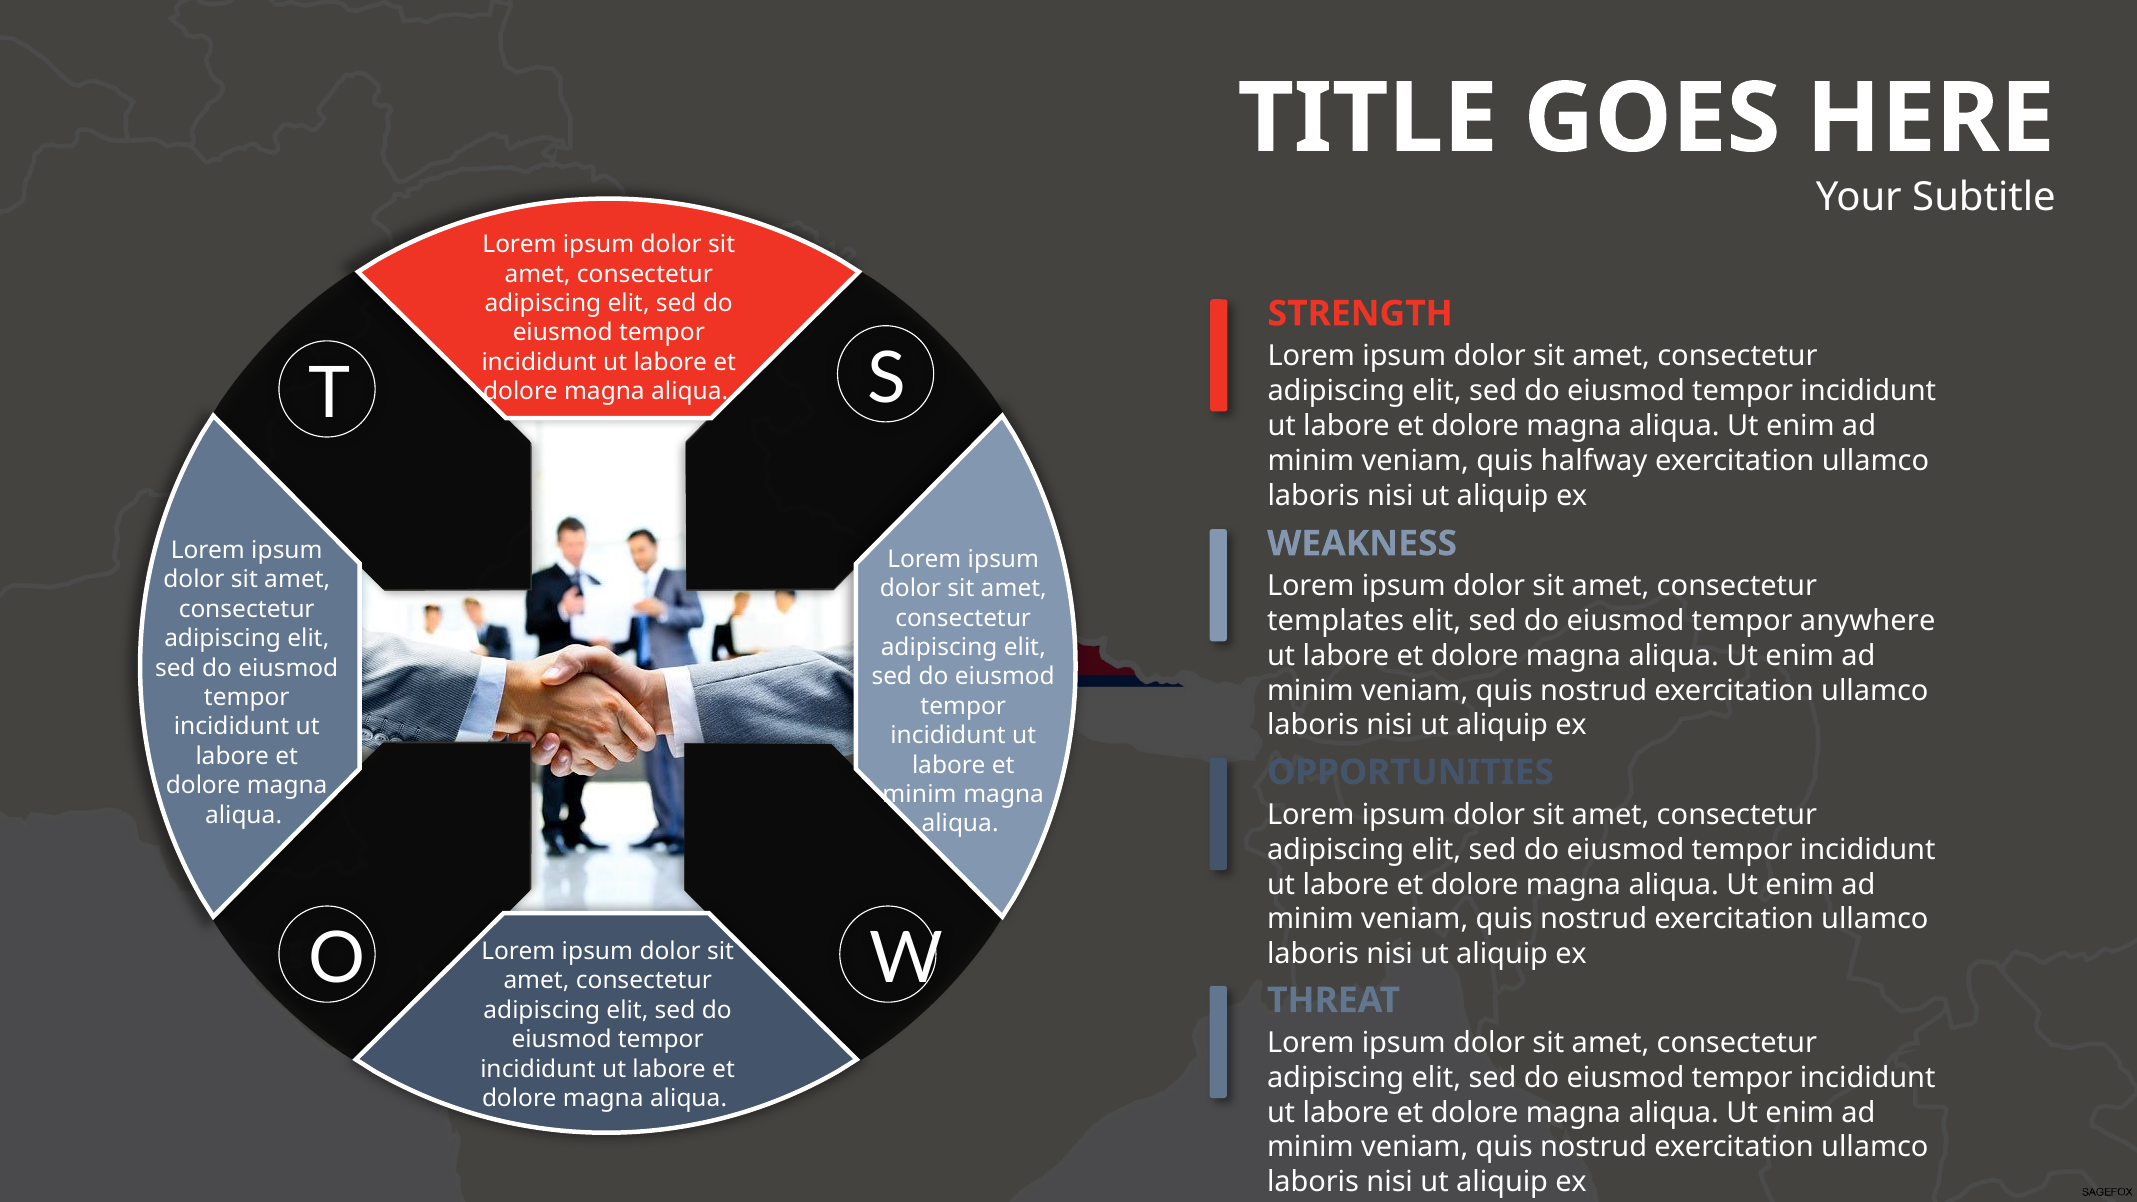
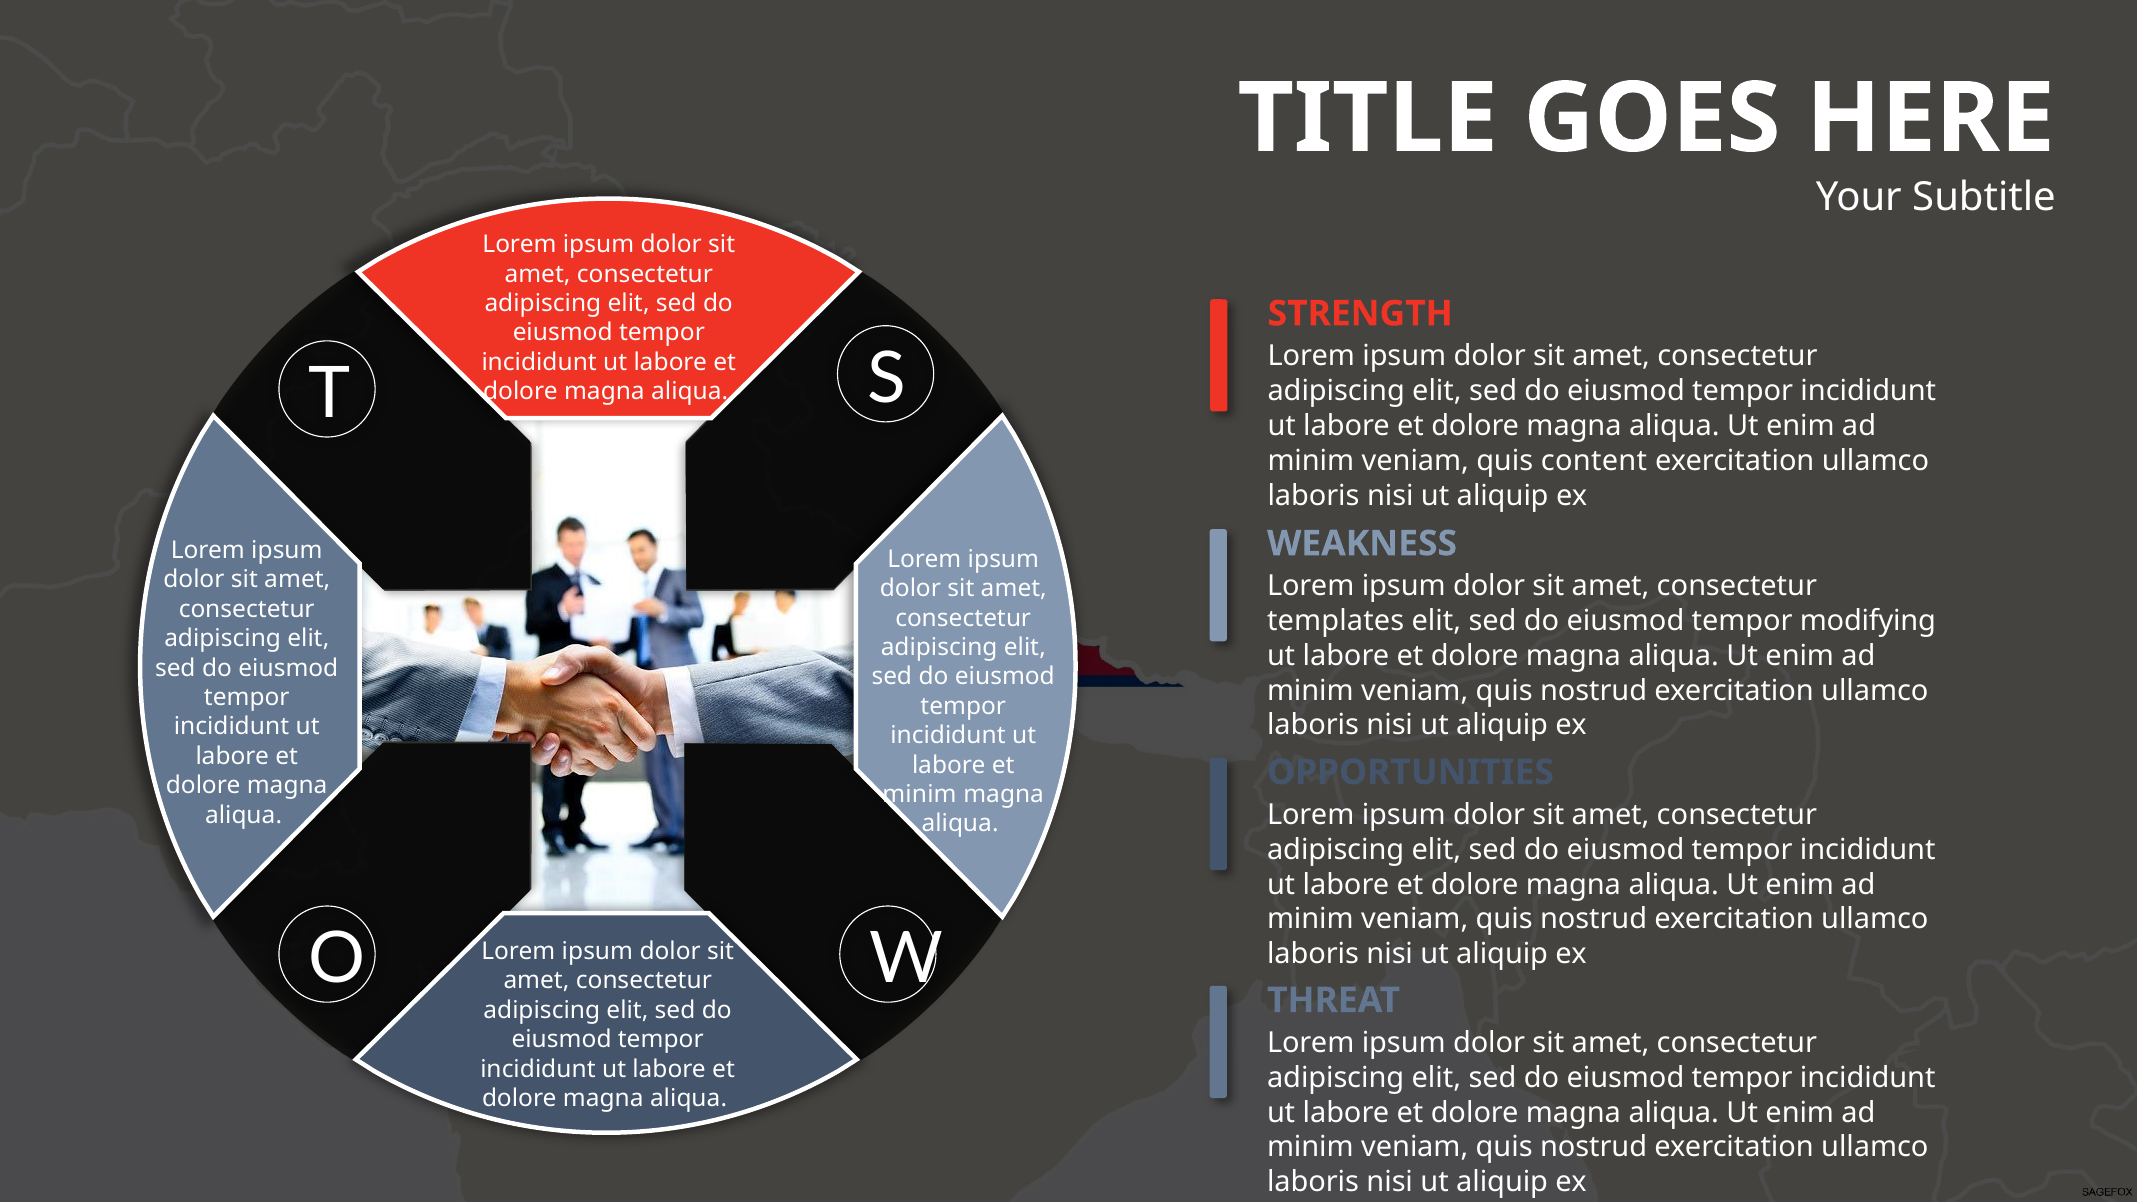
halfway: halfway -> content
anywhere: anywhere -> modifying
